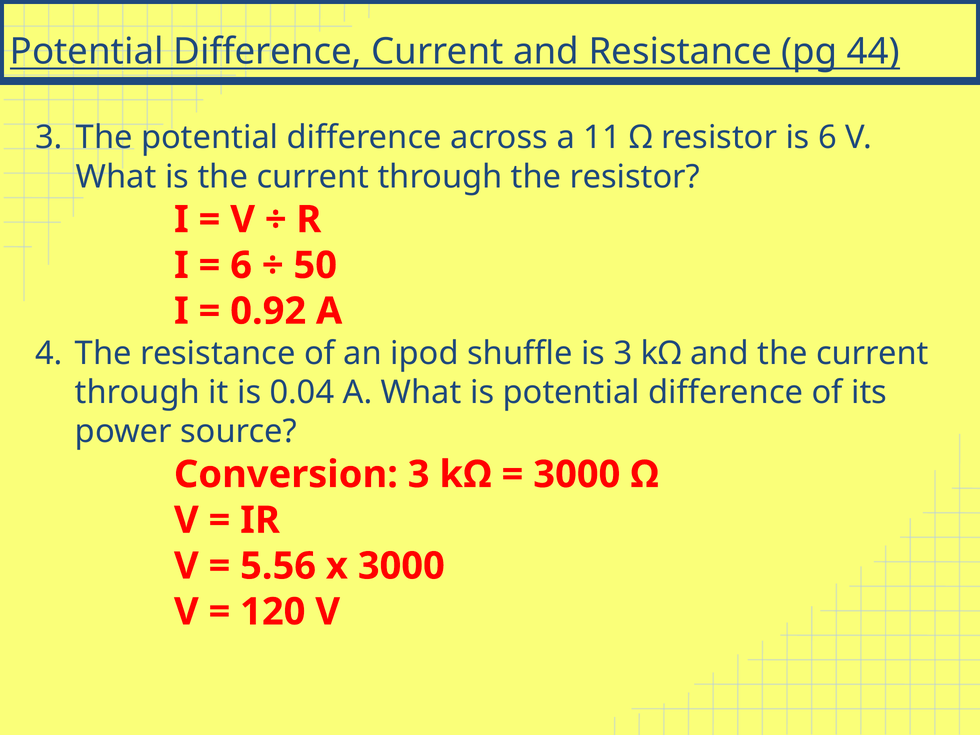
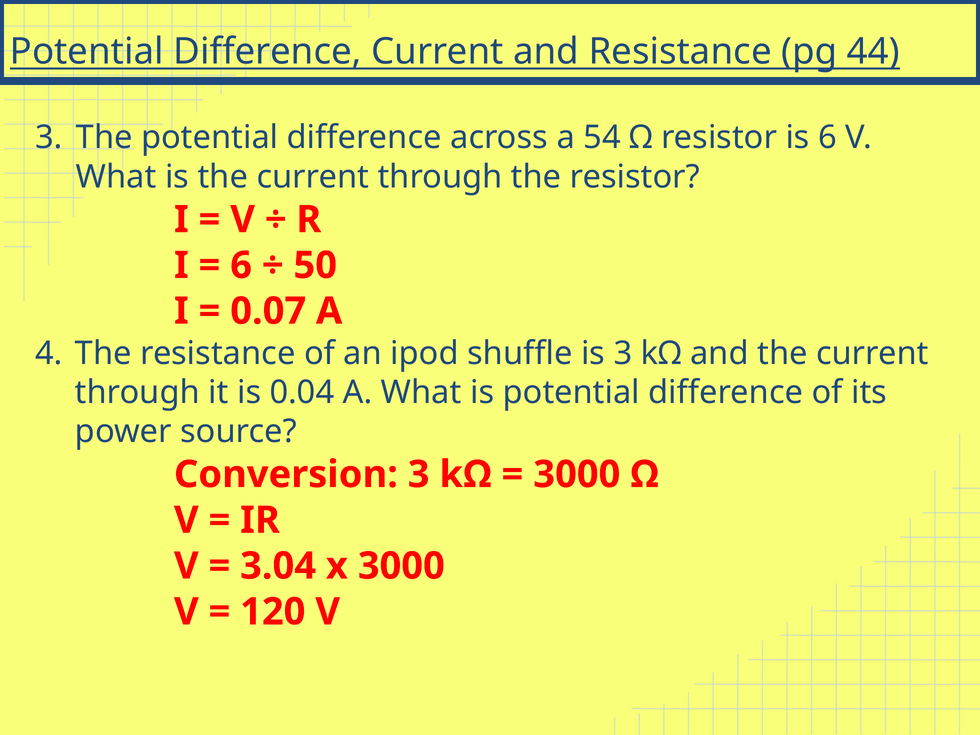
11: 11 -> 54
0.92: 0.92 -> 0.07
5.56: 5.56 -> 3.04
